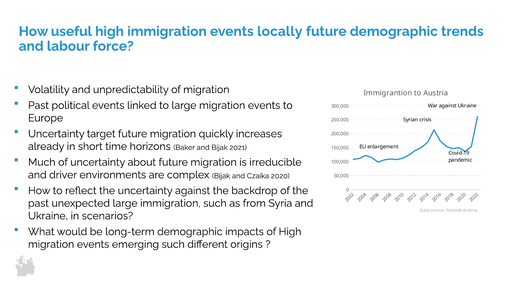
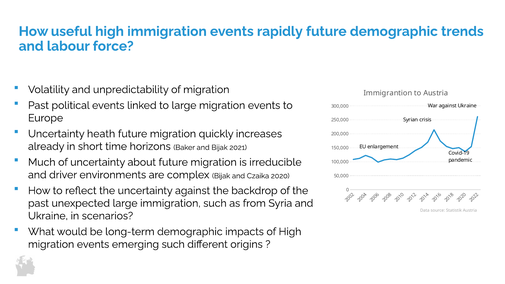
locally: locally -> rapidly
target: target -> heath
